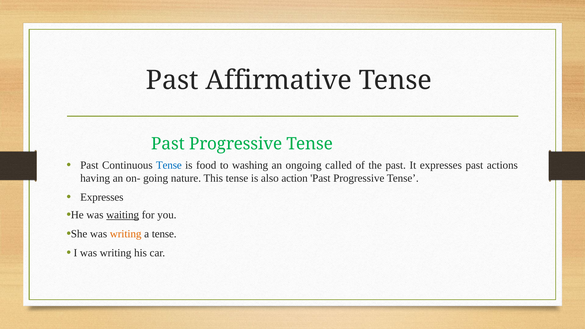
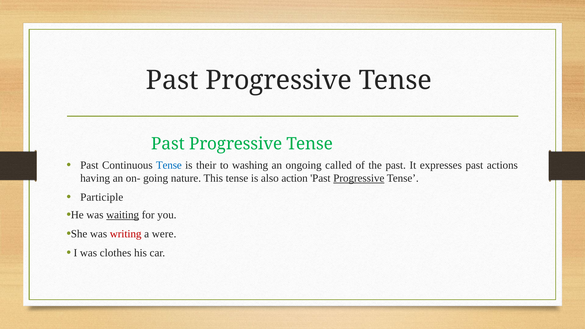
Affirmative at (279, 80): Affirmative -> Progressive
food: food -> their
Progressive at (359, 178) underline: none -> present
Expresses at (102, 197): Expresses -> Participle
writing at (126, 234) colour: orange -> red
a tense: tense -> were
I was writing: writing -> clothes
